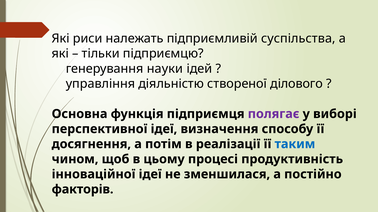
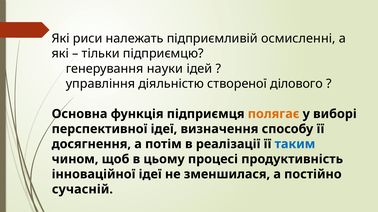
суспільства: суспільства -> осмисленні
полягає colour: purple -> orange
факторів: факторів -> сучасній
